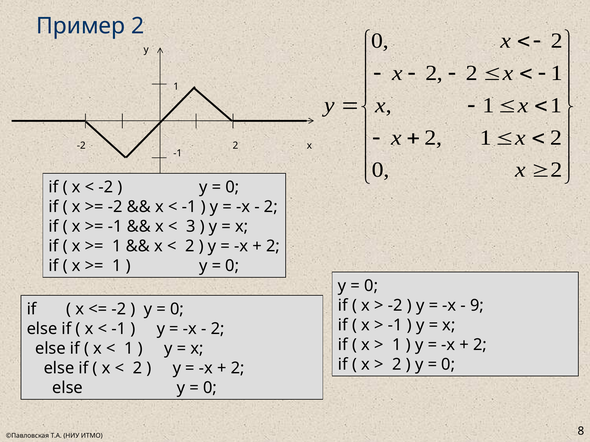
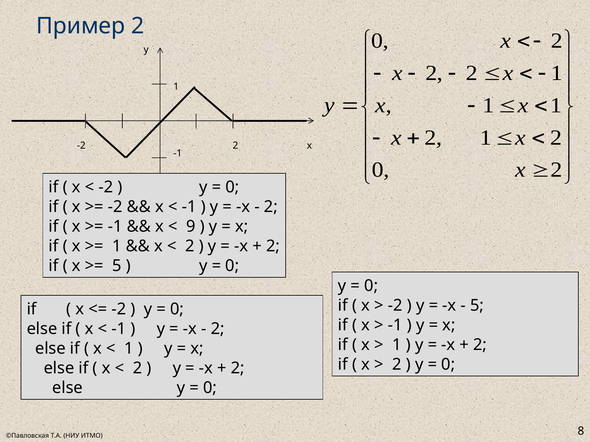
3: 3 -> 9
1 at (117, 266): 1 -> 5
9 at (477, 306): 9 -> 5
